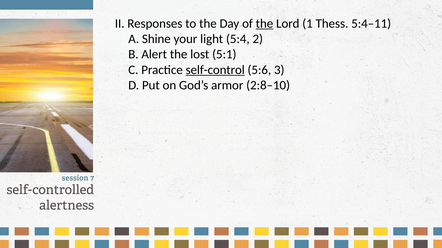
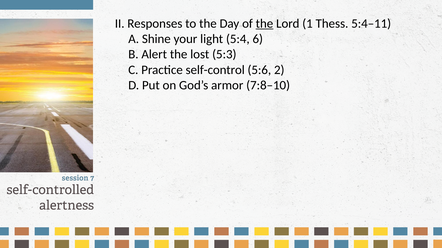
2: 2 -> 6
5:1: 5:1 -> 5:3
self-control underline: present -> none
3: 3 -> 2
2:8–10: 2:8–10 -> 7:8–10
